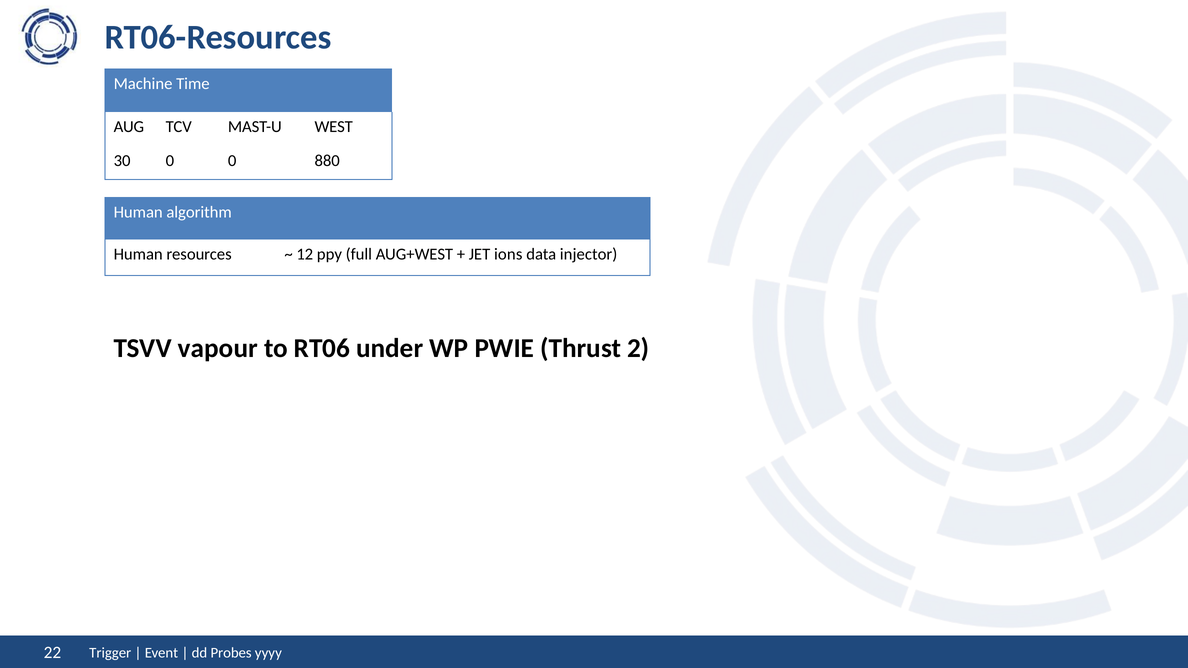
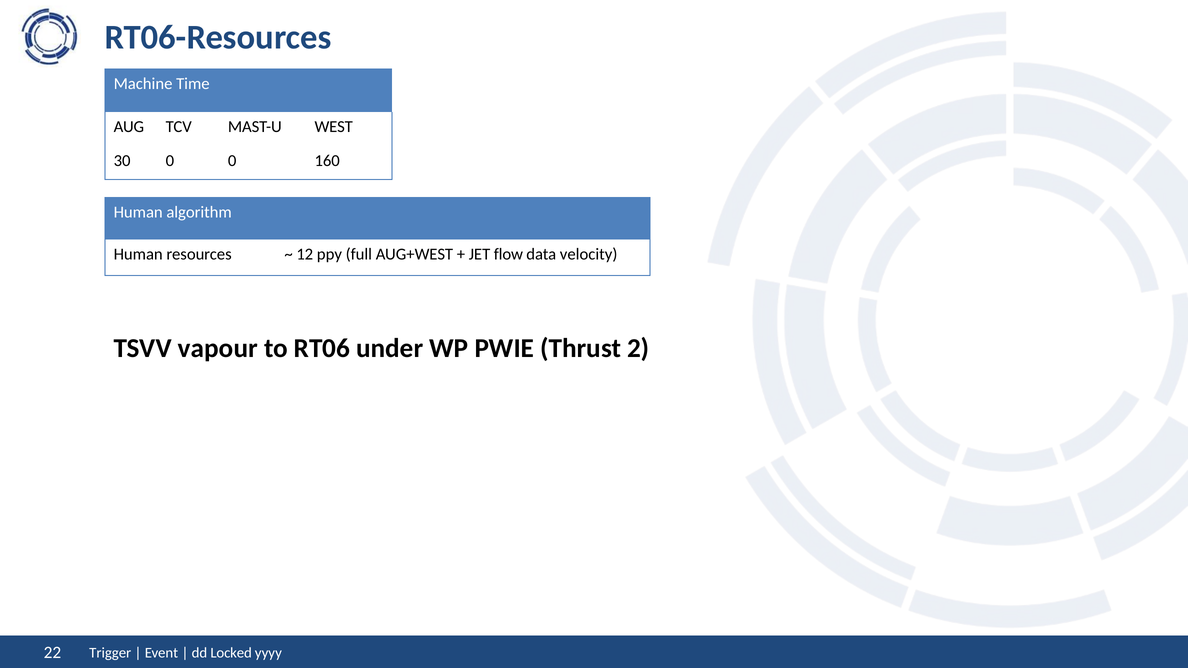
880: 880 -> 160
ions: ions -> flow
injector: injector -> velocity
Probes: Probes -> Locked
